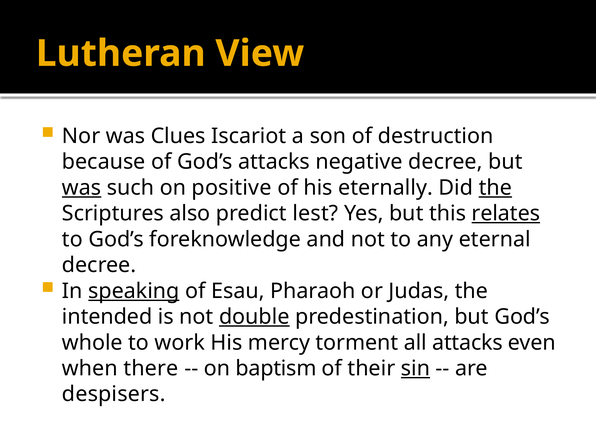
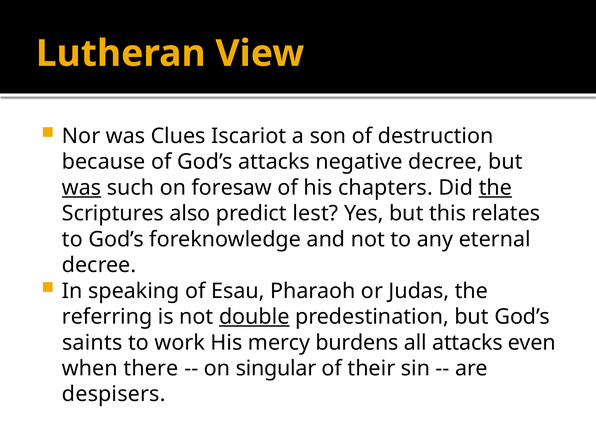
positive: positive -> foresaw
eternally: eternally -> chapters
relates underline: present -> none
speaking underline: present -> none
intended: intended -> referring
whole: whole -> saints
torment: torment -> burdens
baptism: baptism -> singular
sin underline: present -> none
